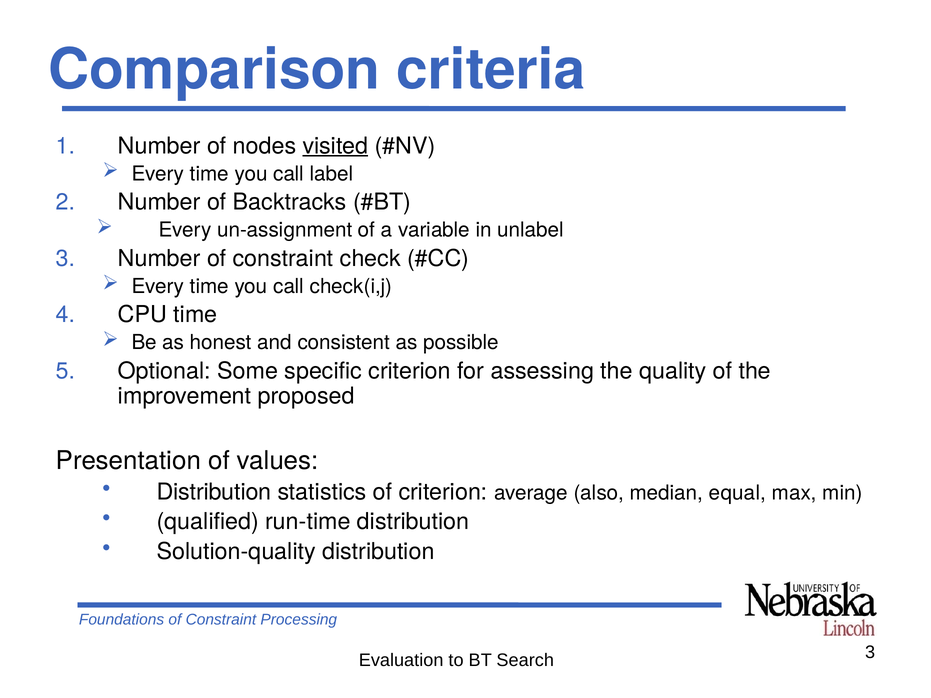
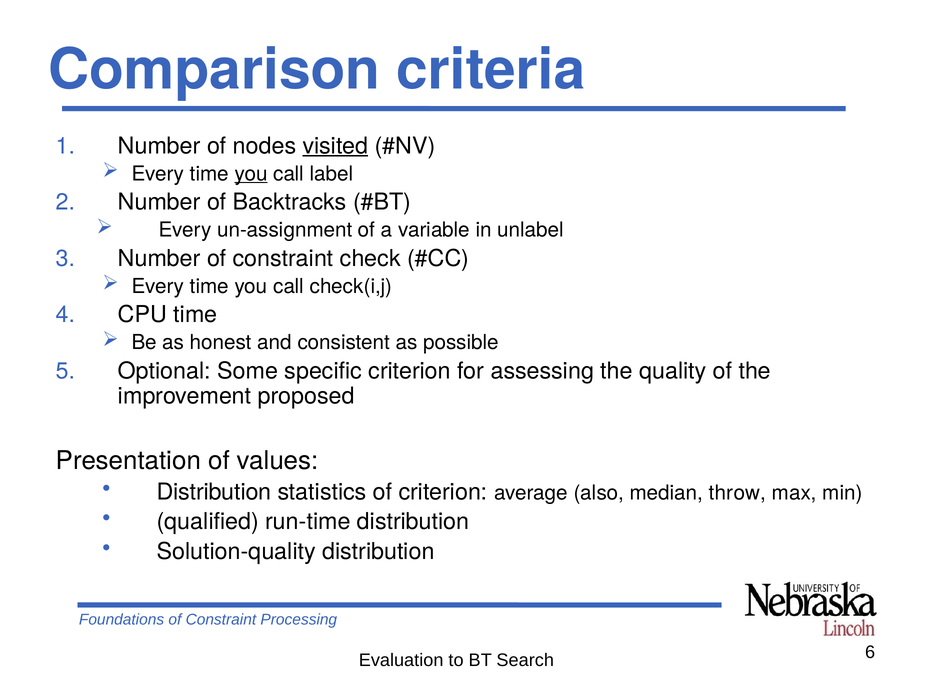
you at (251, 174) underline: none -> present
equal: equal -> throw
3 at (870, 653): 3 -> 6
